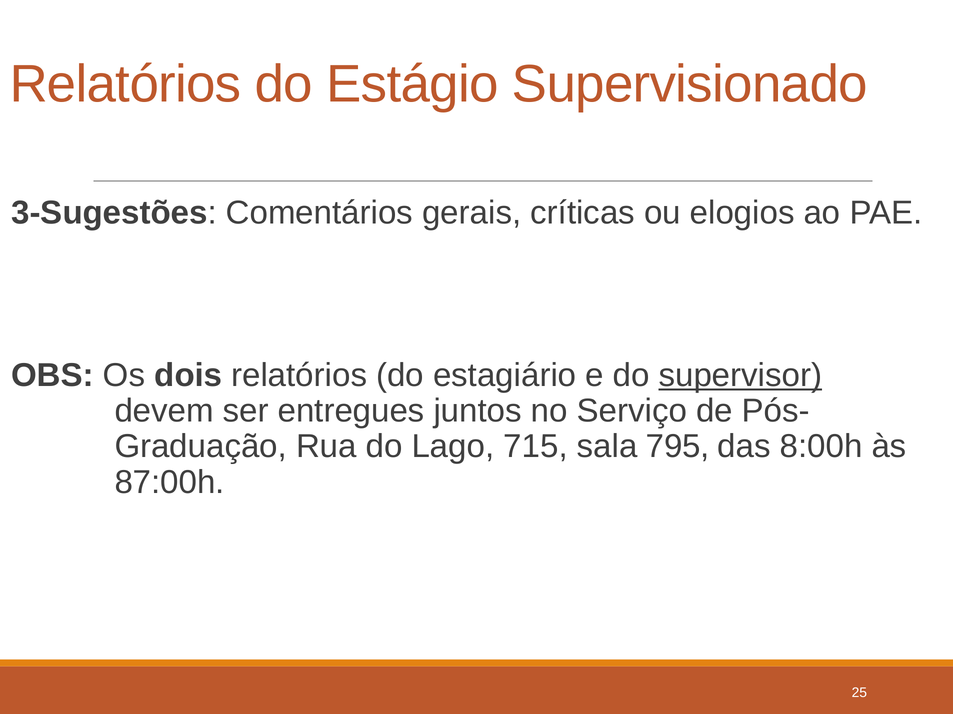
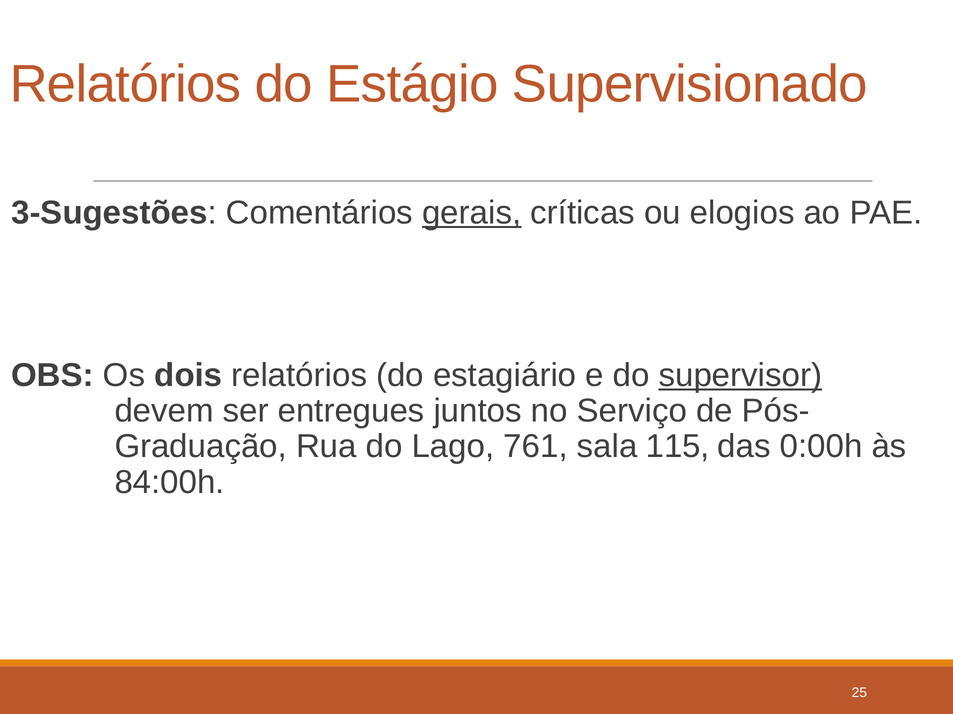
gerais underline: none -> present
715: 715 -> 761
795: 795 -> 115
8:00h: 8:00h -> 0:00h
87:00h: 87:00h -> 84:00h
